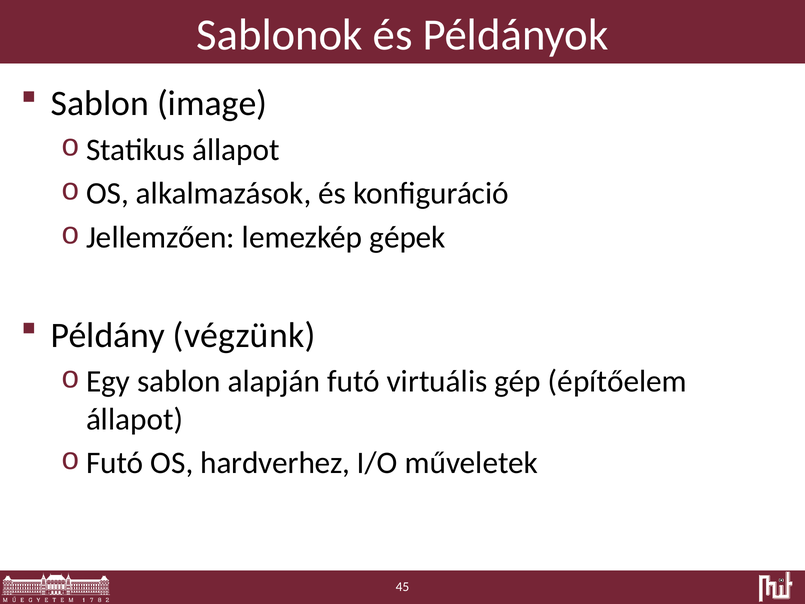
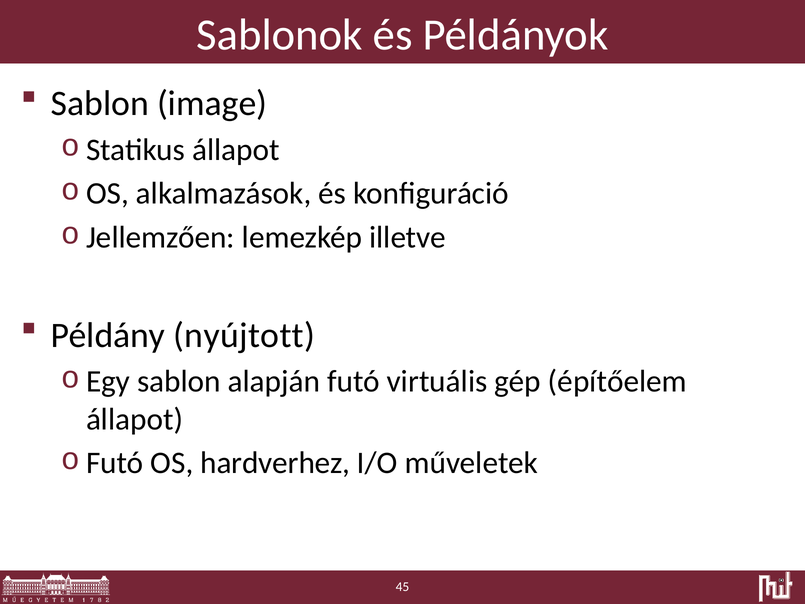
gépek: gépek -> illetve
végzünk: végzünk -> nyújtott
